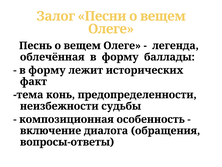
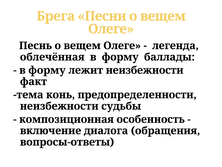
Залог: Залог -> Брега
лежит исторических: исторических -> неизбежности
